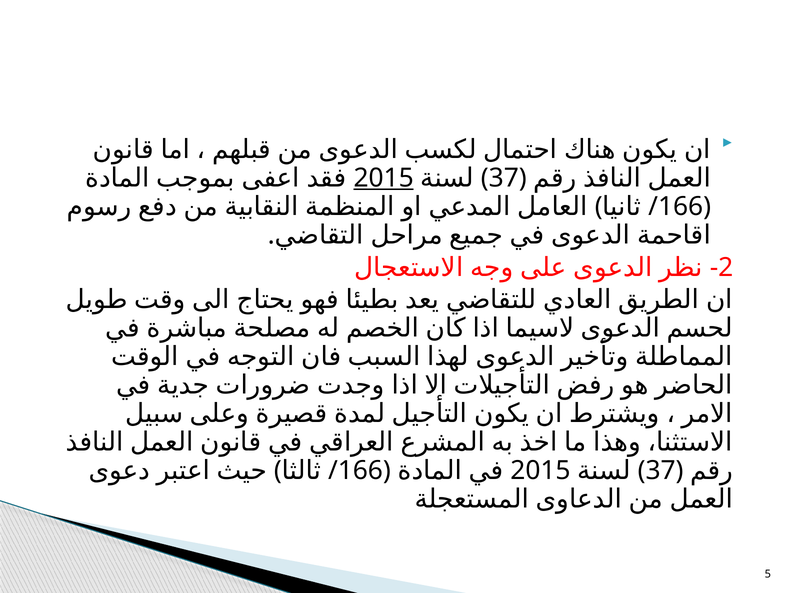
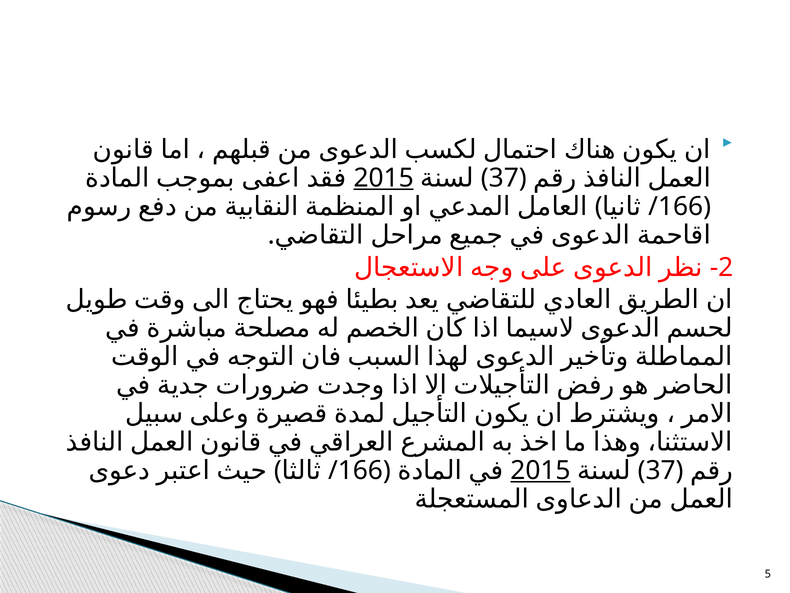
2015 at (540, 470) underline: none -> present
